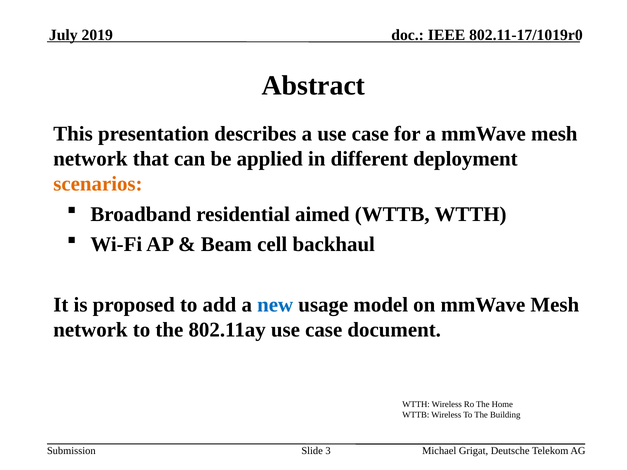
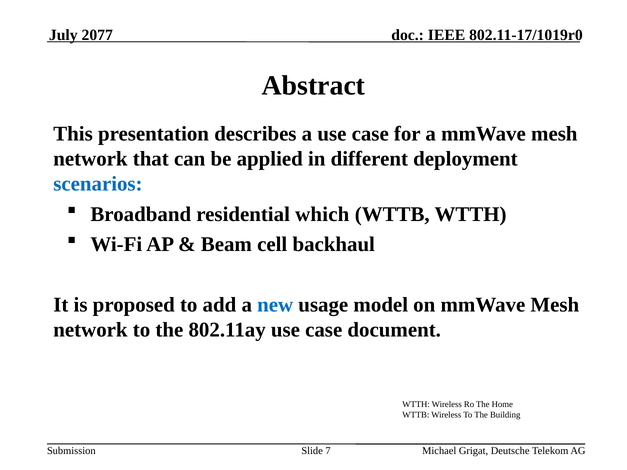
2019: 2019 -> 2077
scenarios colour: orange -> blue
aimed: aimed -> which
3: 3 -> 7
